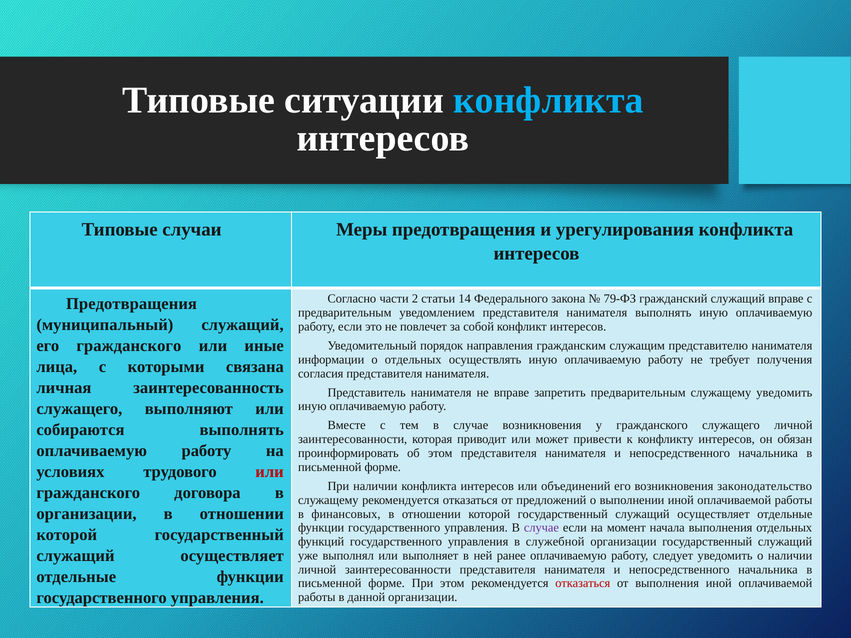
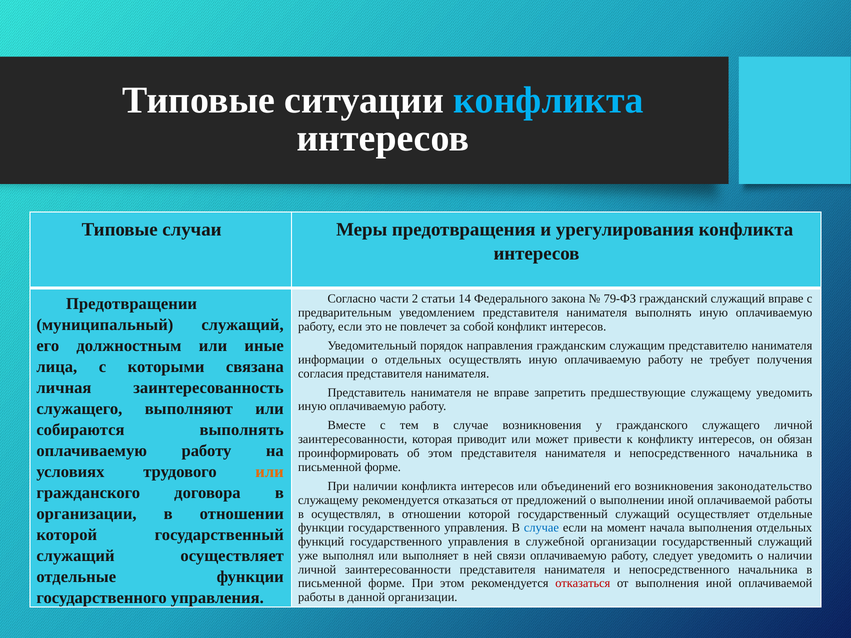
Предотвращения at (131, 304): Предотвращения -> Предотвращении
его гражданского: гражданского -> должностным
запретить предварительным: предварительным -> предшествующие
или at (270, 472) colour: red -> orange
финансовых: финансовых -> осуществлял
случае at (541, 528) colour: purple -> blue
ранее: ранее -> связи
